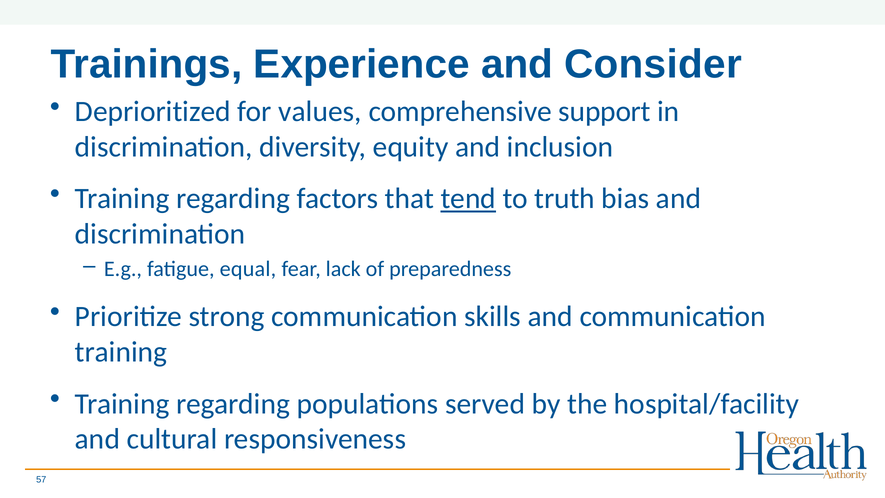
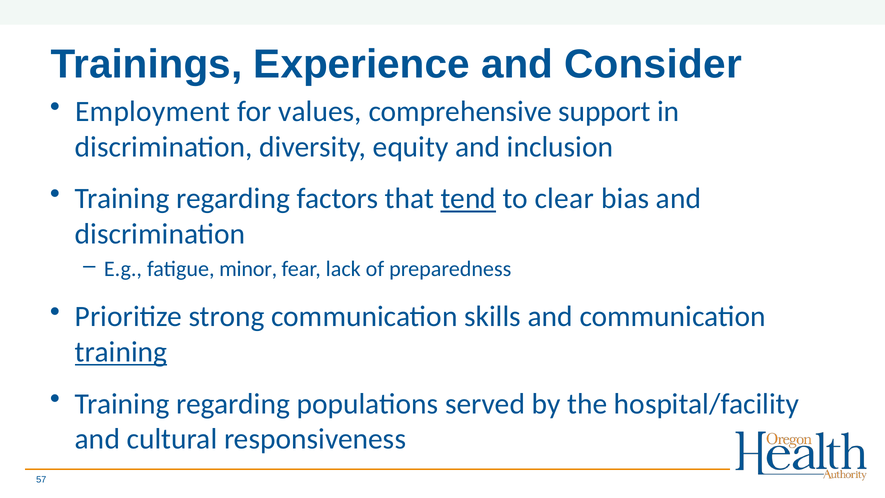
Deprioritized: Deprioritized -> Employment
truth: truth -> clear
equal: equal -> minor
training at (121, 352) underline: none -> present
